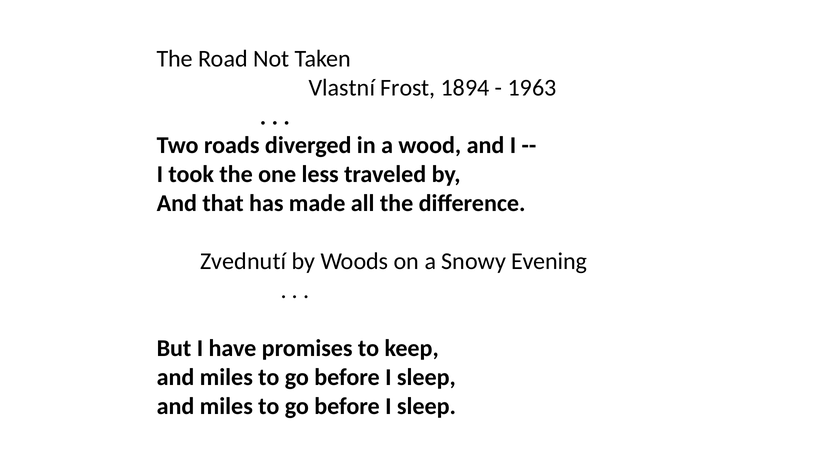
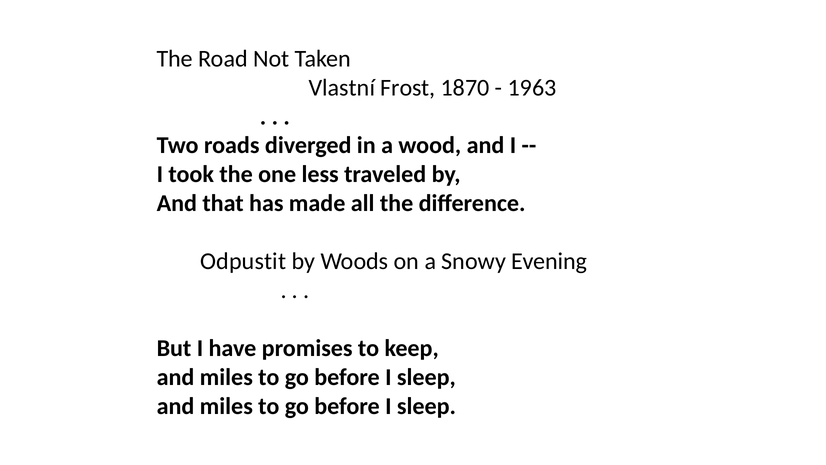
1894: 1894 -> 1870
Zvednutí: Zvednutí -> Odpustit
